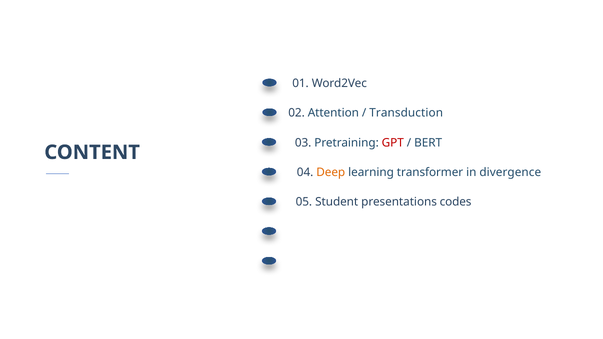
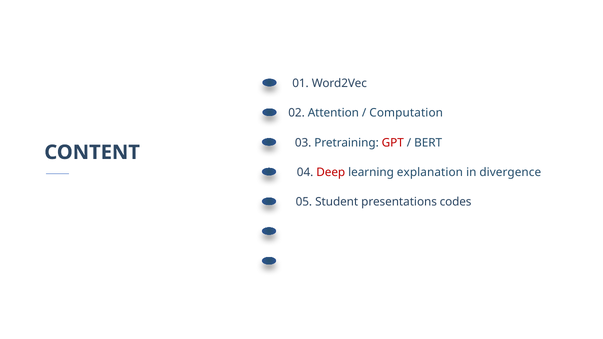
Transduction: Transduction -> Computation
Deep colour: orange -> red
transformer: transformer -> explanation
